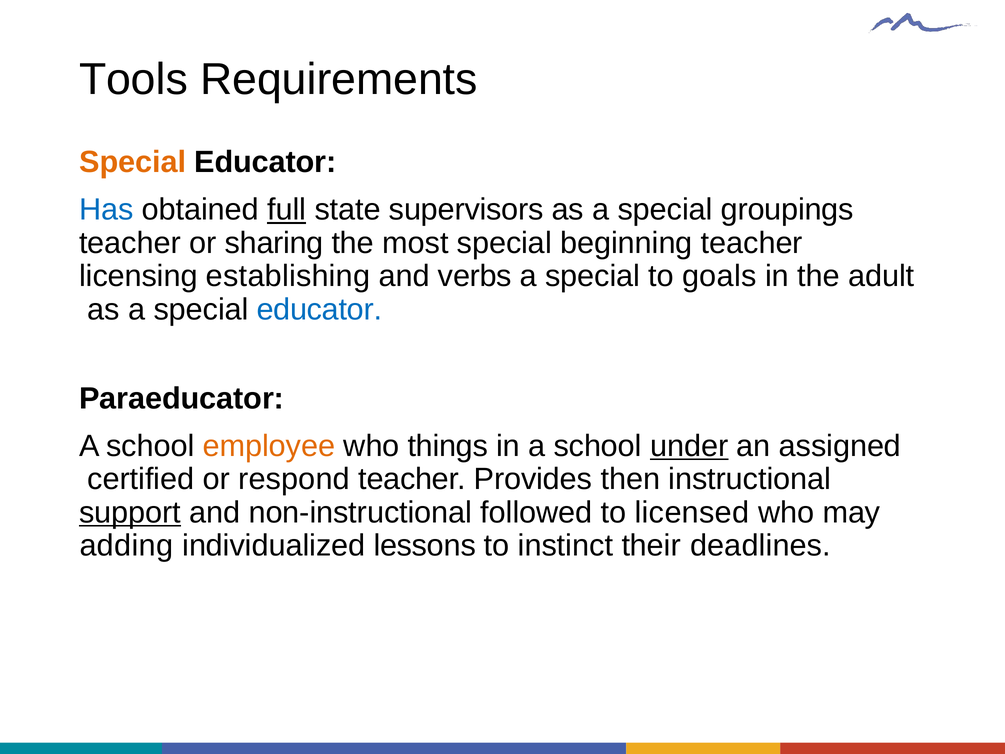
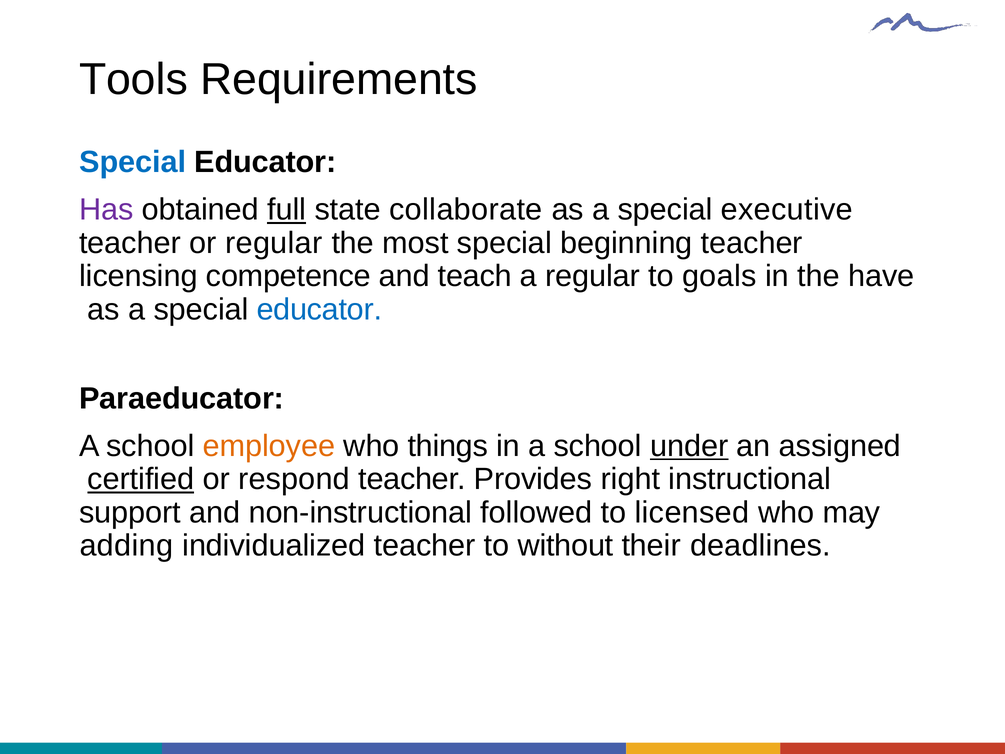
Special at (133, 162) colour: orange -> blue
Has colour: blue -> purple
supervisors: supervisors -> collaborate
groupings: groupings -> executive
or sharing: sharing -> regular
establishing: establishing -> competence
verbs: verbs -> teach
special at (593, 276): special -> regular
adult: adult -> have
certified underline: none -> present
then: then -> right
support underline: present -> none
individualized lessons: lessons -> teacher
instinct: instinct -> without
